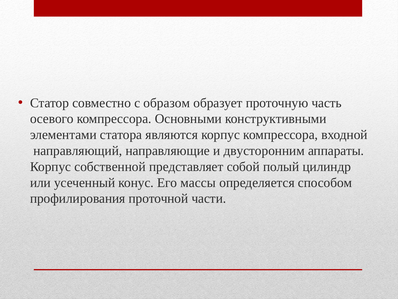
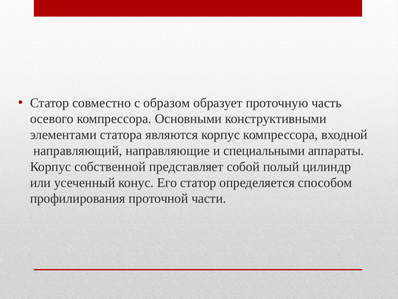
двусторонним: двусторонним -> специальными
Его массы: массы -> статор
